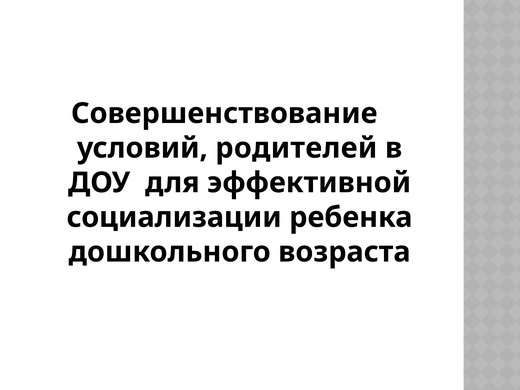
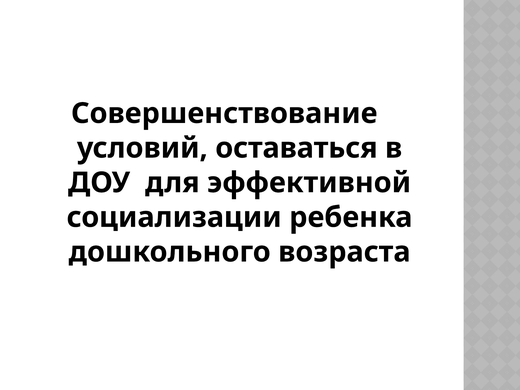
родителей: родителей -> оставаться
